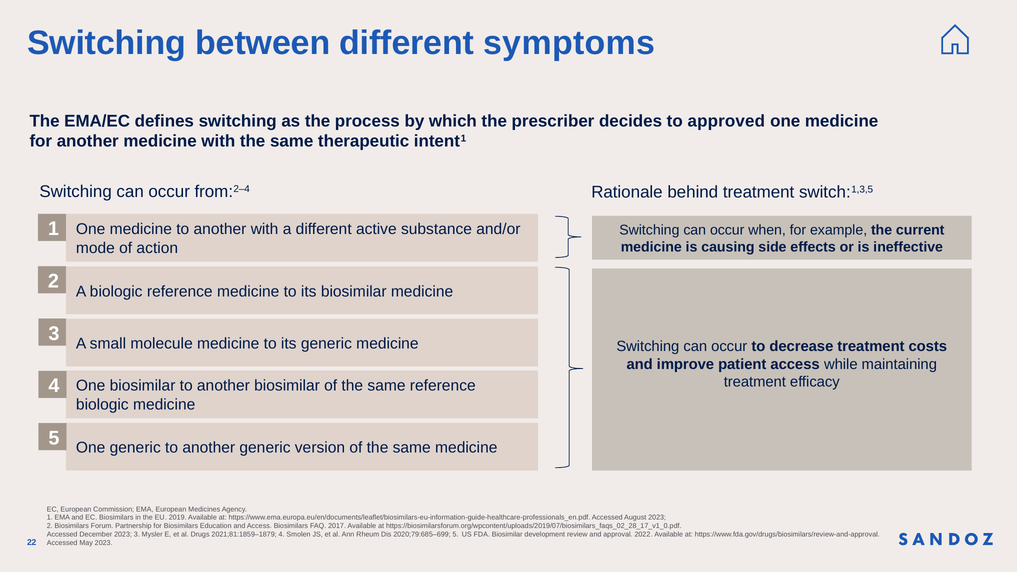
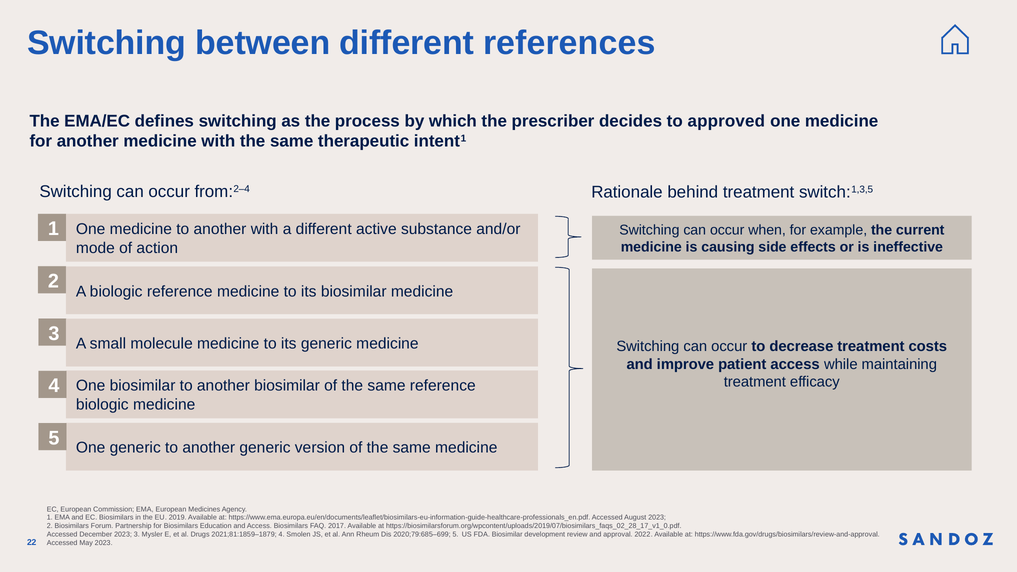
symptoms: symptoms -> references
